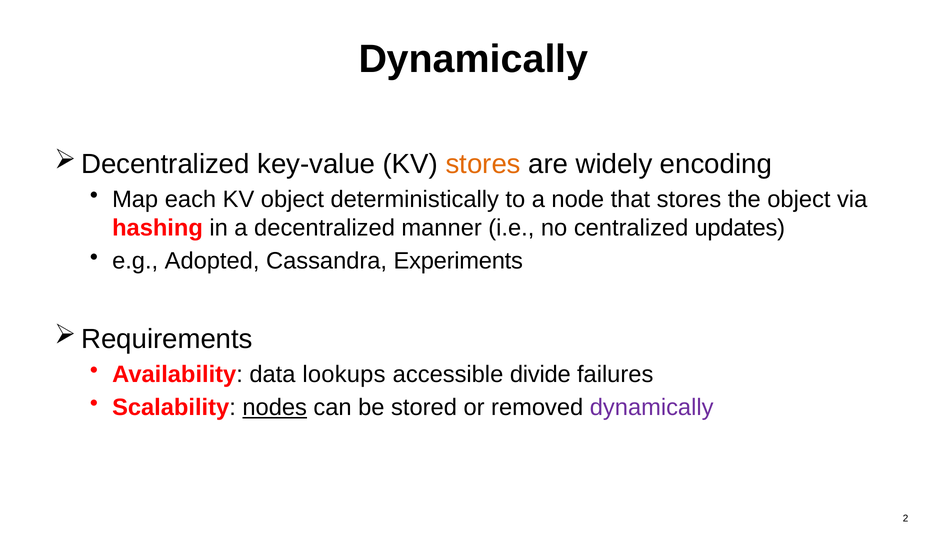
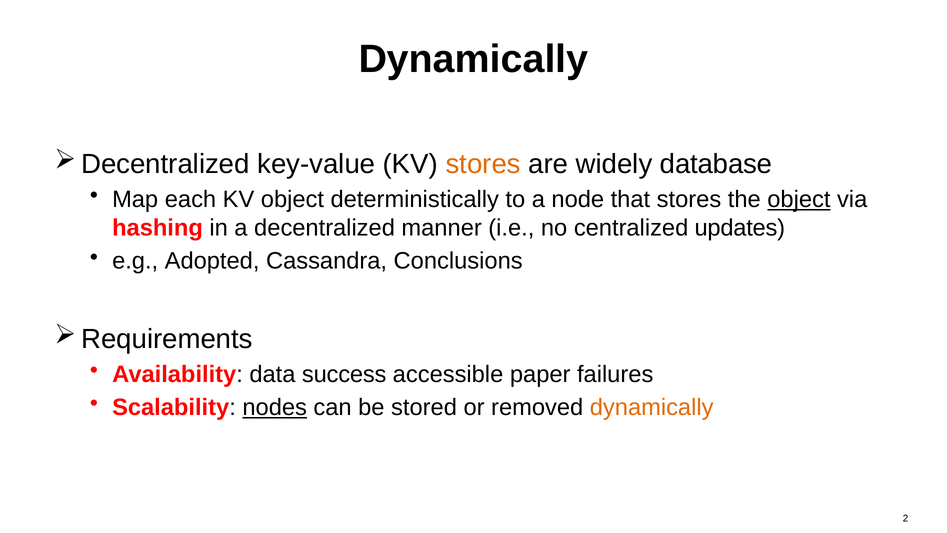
encoding: encoding -> database
object at (799, 199) underline: none -> present
Experiments: Experiments -> Conclusions
lookups: lookups -> success
divide: divide -> paper
dynamically at (652, 407) colour: purple -> orange
